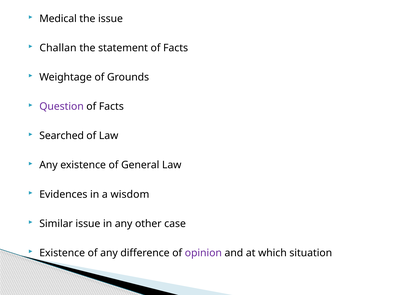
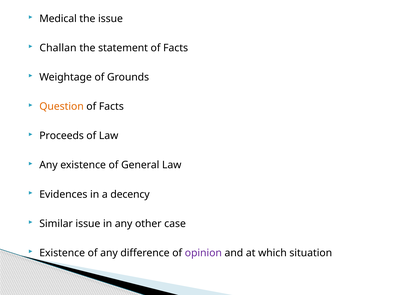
Question colour: purple -> orange
Searched: Searched -> Proceeds
wisdom: wisdom -> decency
